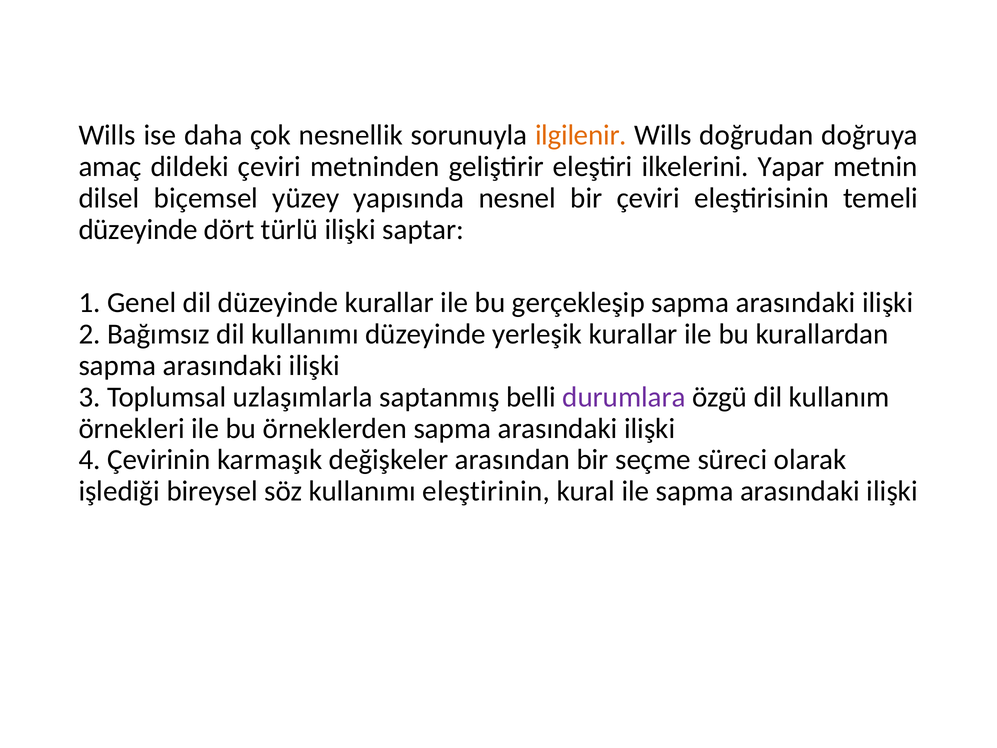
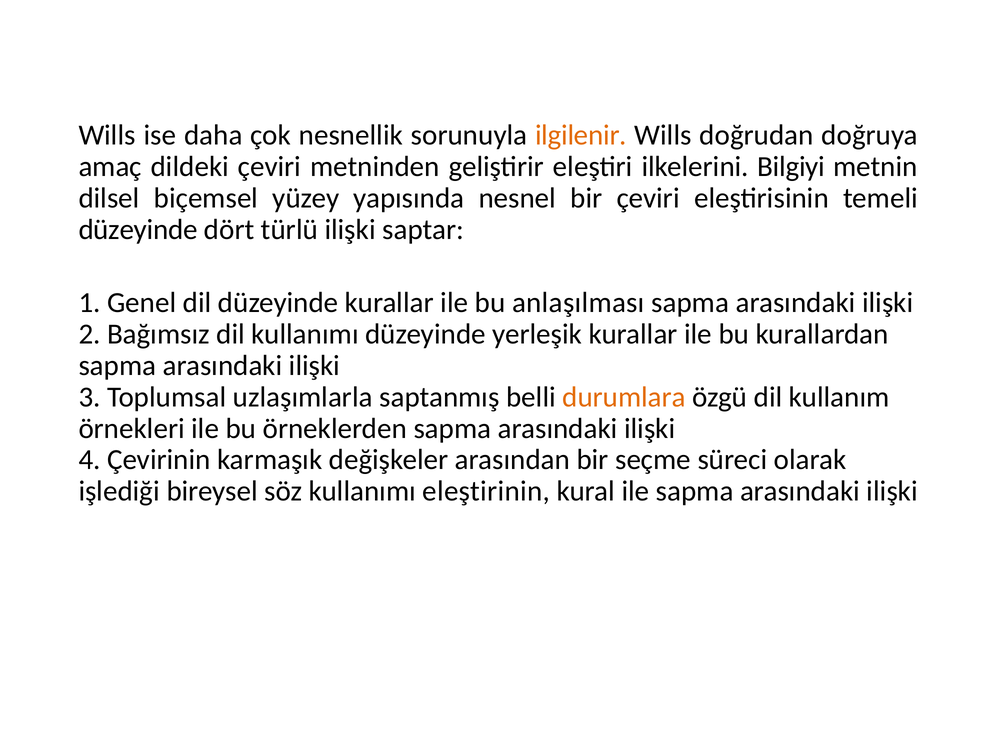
Yapar: Yapar -> Bilgiyi
gerçekleşip: gerçekleşip -> anlaşılması
durumlara colour: purple -> orange
